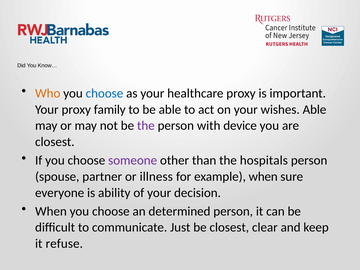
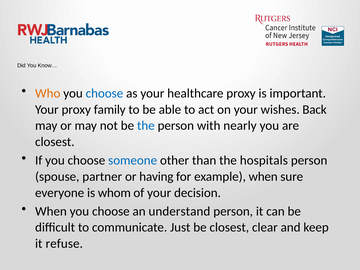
wishes Able: Able -> Back
the at (146, 126) colour: purple -> blue
device: device -> nearly
someone colour: purple -> blue
illness: illness -> having
ability: ability -> whom
determined: determined -> understand
